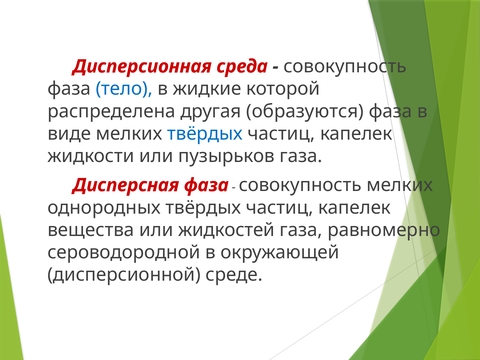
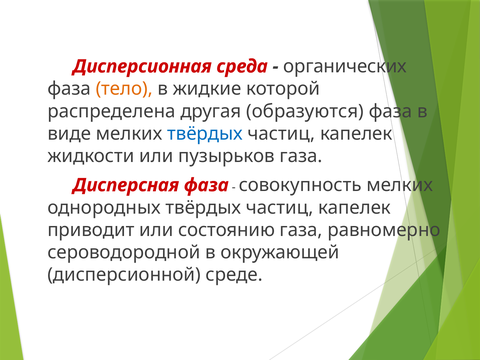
совокупность at (345, 66): совокупность -> органических
тело colour: blue -> orange
вещества: вещества -> приводит
жидкостей: жидкостей -> состоянию
